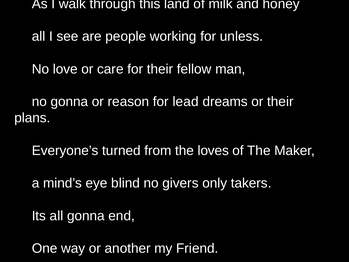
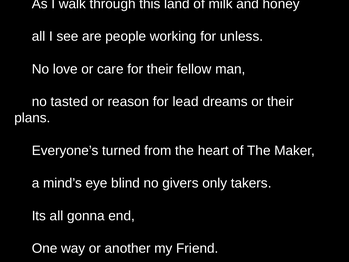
no gonna: gonna -> tasted
loves: loves -> heart
